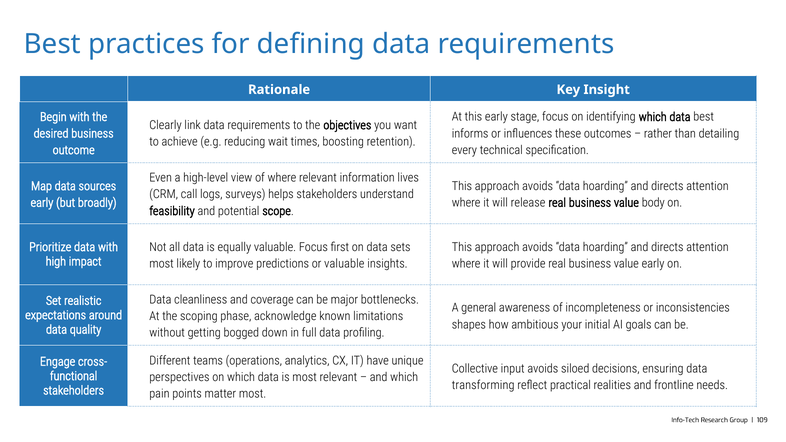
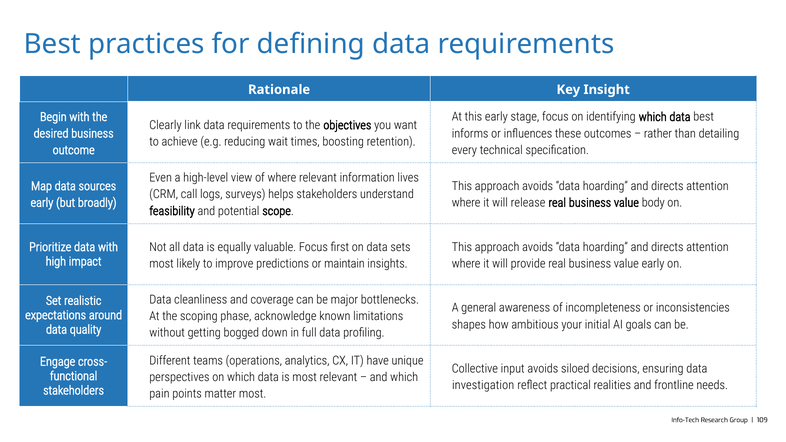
or valuable: valuable -> maintain
transforming: transforming -> investigation
